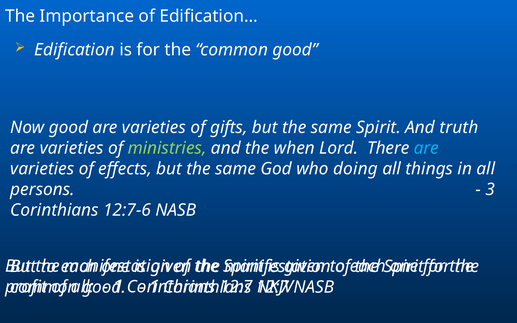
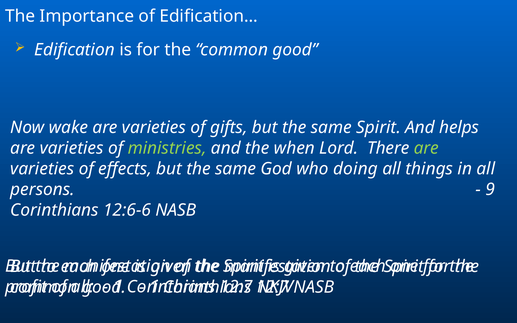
Now good: good -> wake
truth: truth -> helps
are at (426, 148) colour: light blue -> light green
3: 3 -> 9
12:7-6: 12:7-6 -> 12:6-6
